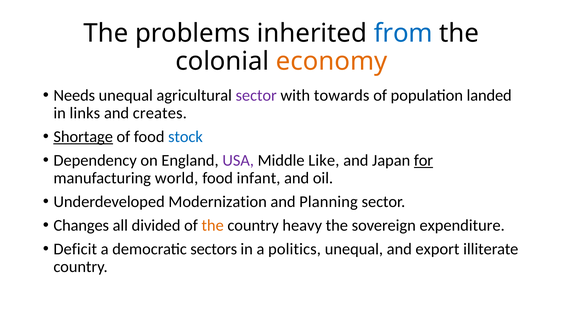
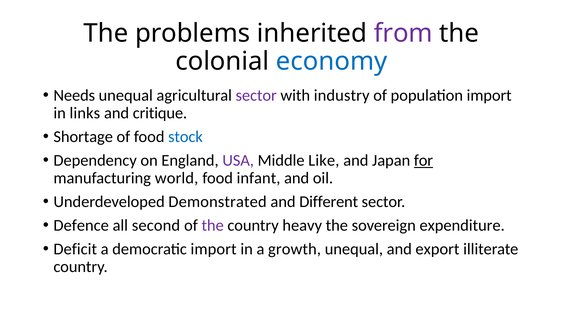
from colour: blue -> purple
economy colour: orange -> blue
towards: towards -> industry
population landed: landed -> import
creates: creates -> critique
Shortage underline: present -> none
Modernization: Modernization -> Demonstrated
Planning: Planning -> Different
Changes: Changes -> Defence
divided: divided -> second
the at (213, 225) colour: orange -> purple
democratic sectors: sectors -> import
politics: politics -> growth
